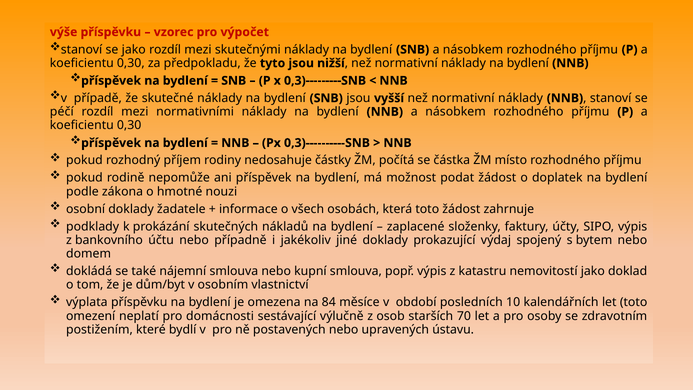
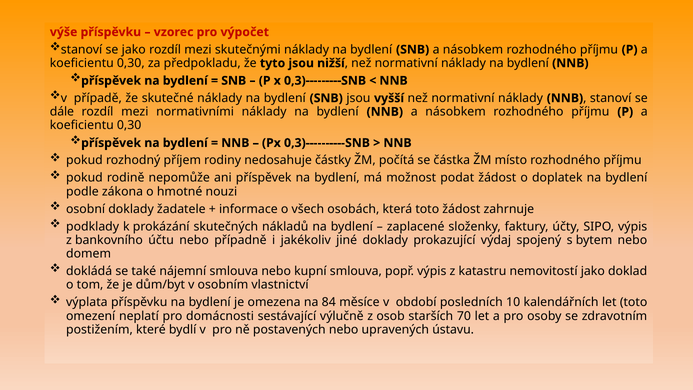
péčí: péčí -> dále
